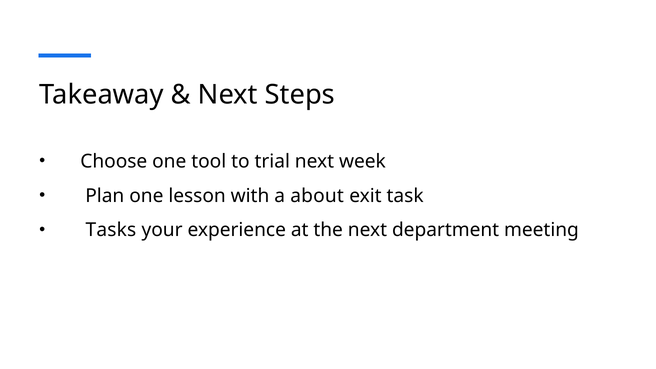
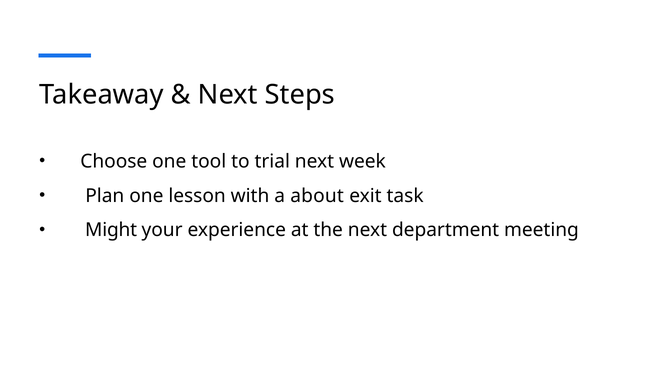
Tasks: Tasks -> Might
